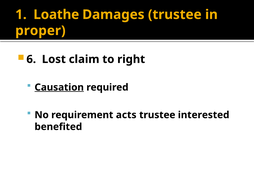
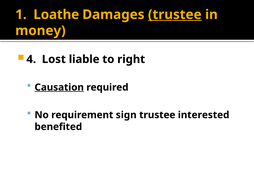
trustee at (175, 15) underline: none -> present
proper: proper -> money
6: 6 -> 4
claim: claim -> liable
acts: acts -> sign
